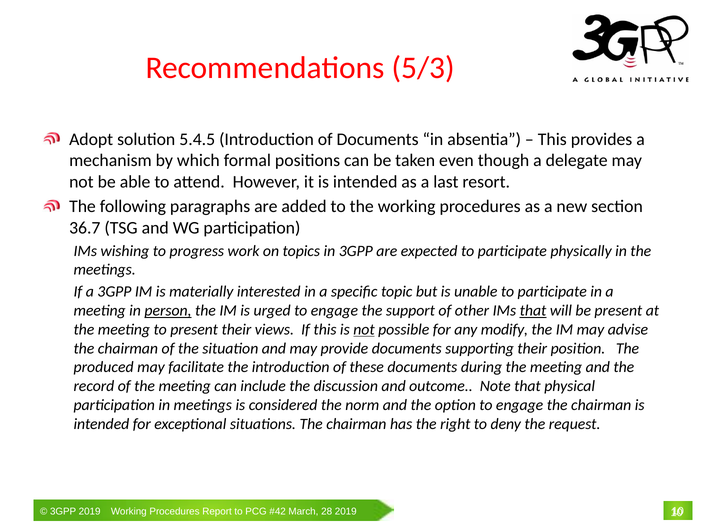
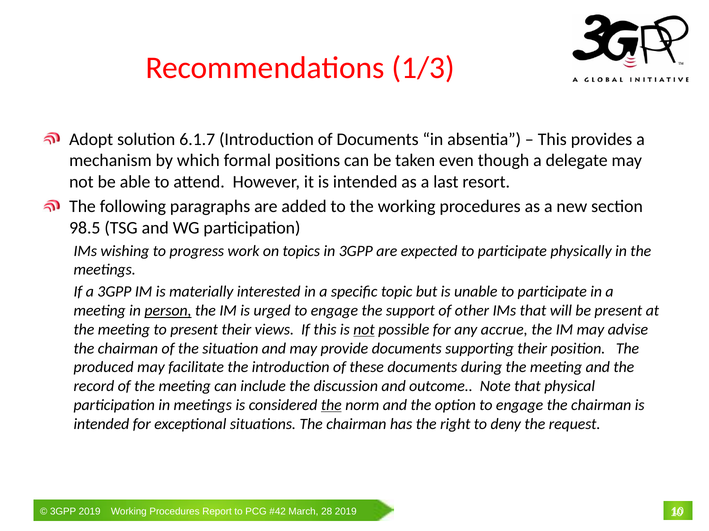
5/3: 5/3 -> 1/3
5.4.5: 5.4.5 -> 6.1.7
36.7: 36.7 -> 98.5
that at (533, 311) underline: present -> none
modify: modify -> accrue
the at (331, 406) underline: none -> present
